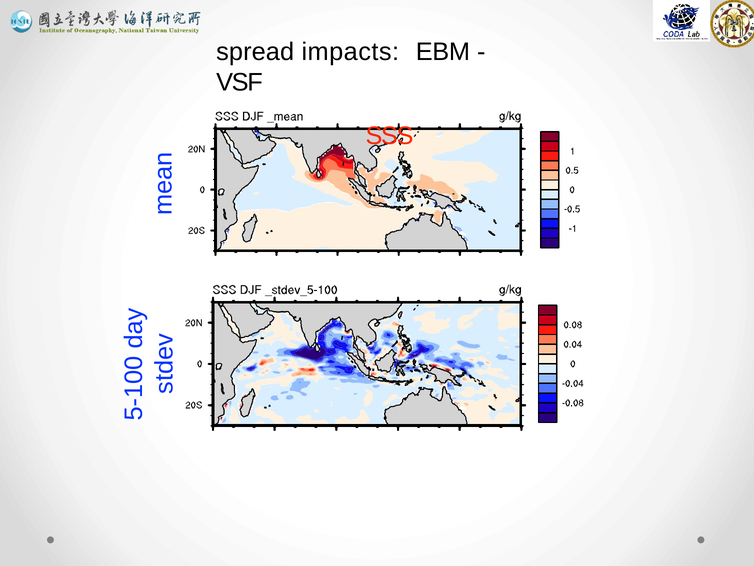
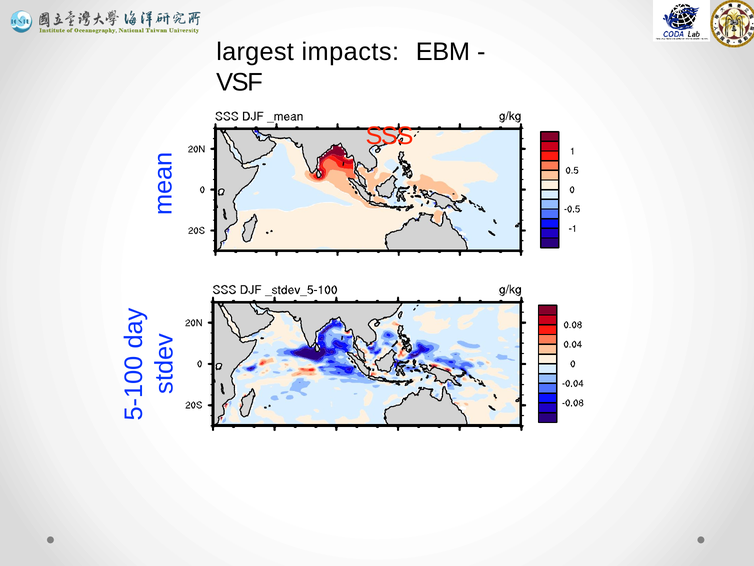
spread: spread -> largest
